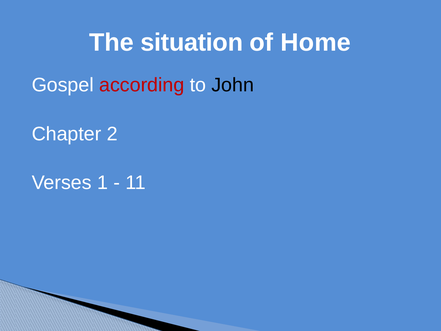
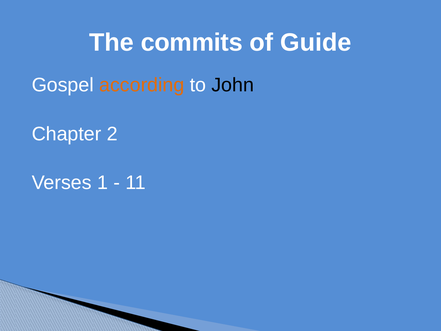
situation: situation -> commits
Home: Home -> Guide
according colour: red -> orange
